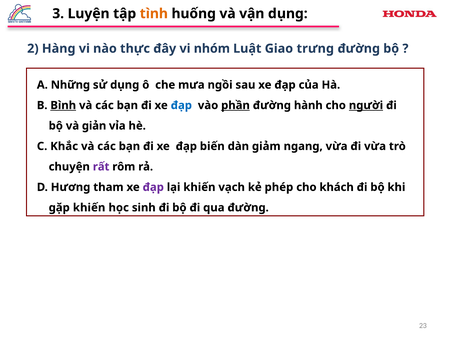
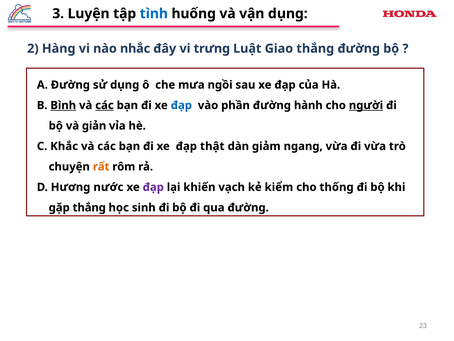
tình colour: orange -> blue
thực: thực -> nhắc
nhóm: nhóm -> trưng
Giao trưng: trưng -> thắng
A Những: Những -> Đường
các at (104, 105) underline: none -> present
phần underline: present -> none
biến: biến -> thật
rất colour: purple -> orange
tham: tham -> nước
phép: phép -> kiểm
khách: khách -> thống
gặp khiến: khiến -> thắng
